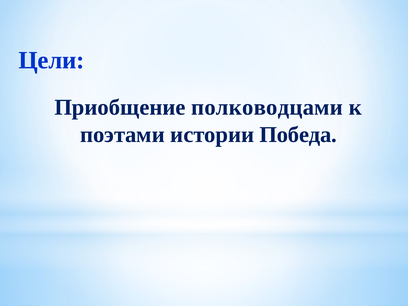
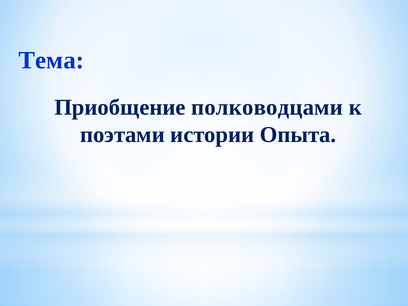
Цели: Цели -> Тема
Победа: Победа -> Опыта
